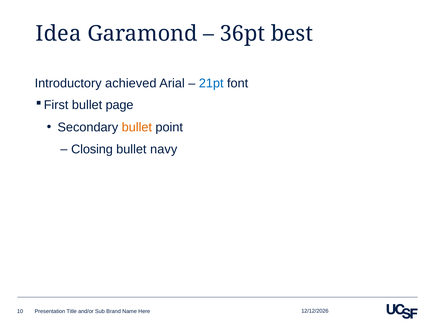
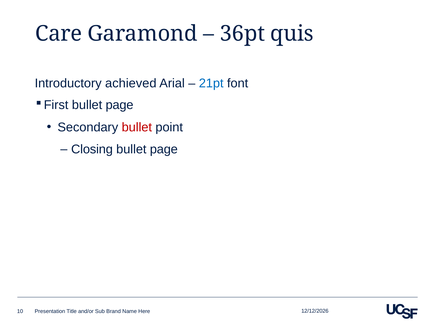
Idea: Idea -> Care
best: best -> quis
bullet at (137, 127) colour: orange -> red
navy at (164, 149): navy -> page
